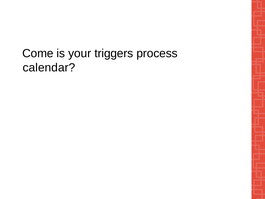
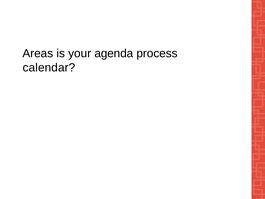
Come: Come -> Areas
triggers: triggers -> agenda
